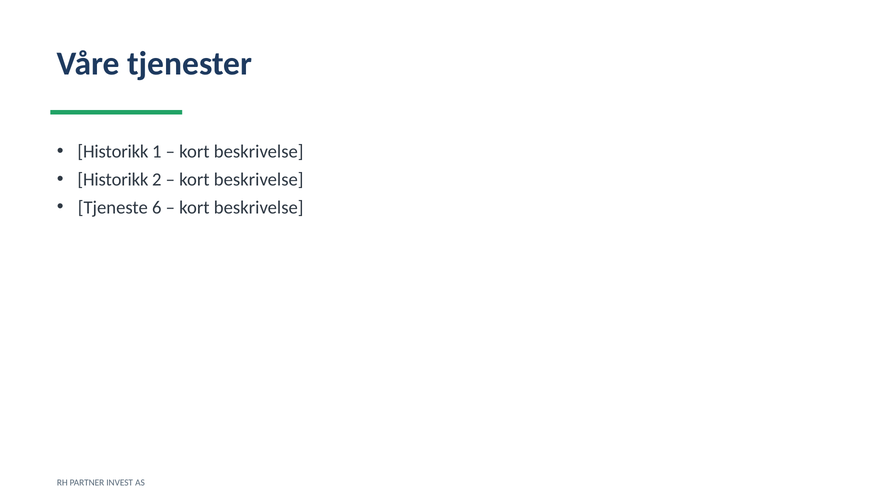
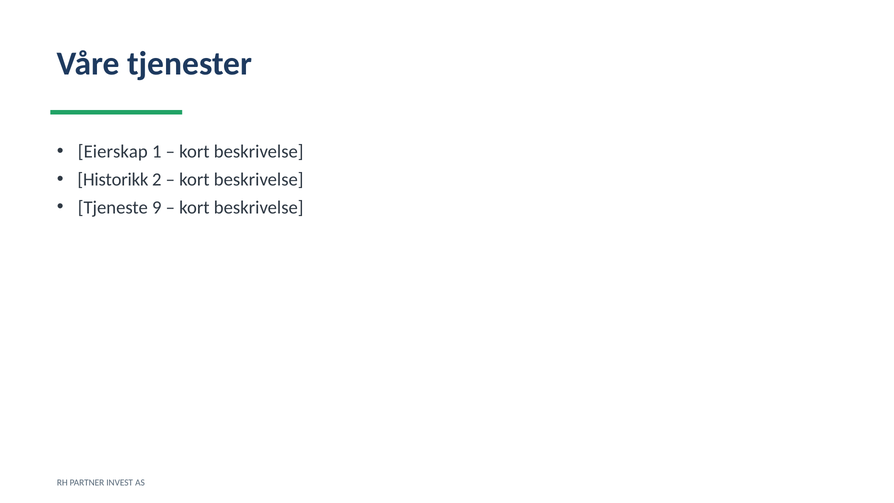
Historikk at (113, 151): Historikk -> Eierskap
6: 6 -> 9
